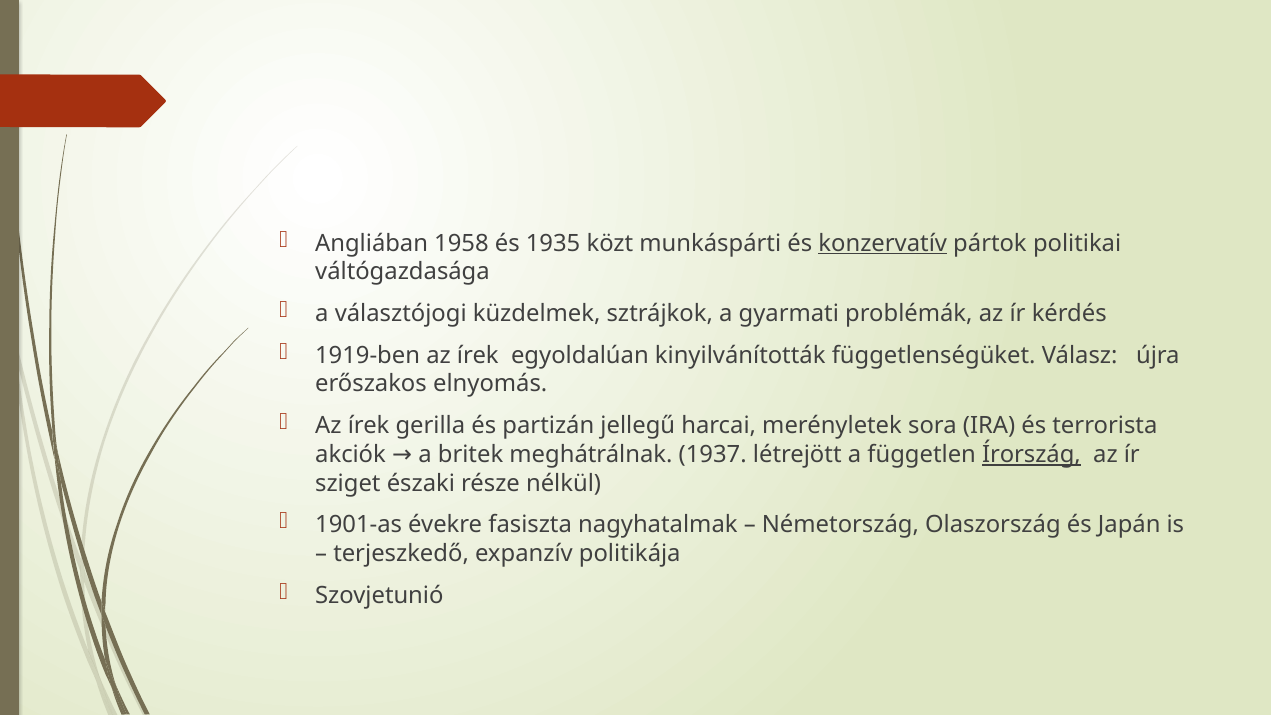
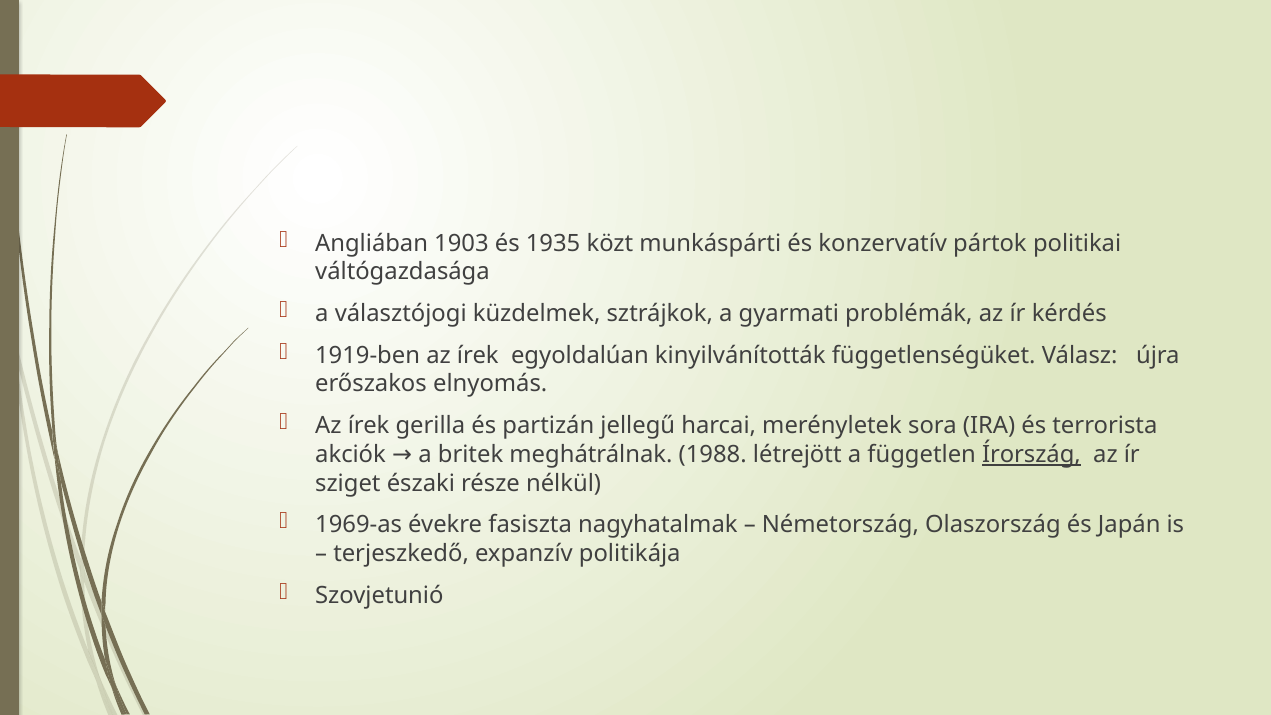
1958: 1958 -> 1903
konzervatív underline: present -> none
1937: 1937 -> 1988
1901-as: 1901-as -> 1969-as
